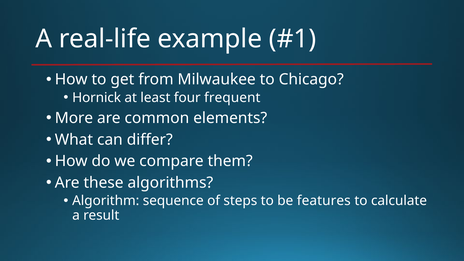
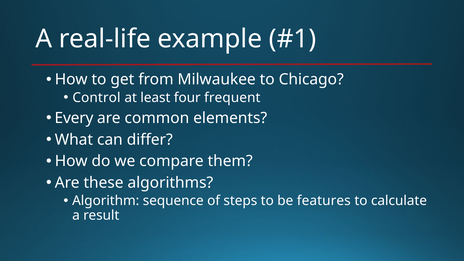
Hornick: Hornick -> Control
More: More -> Every
